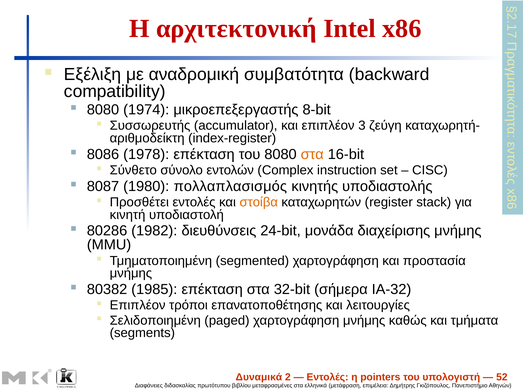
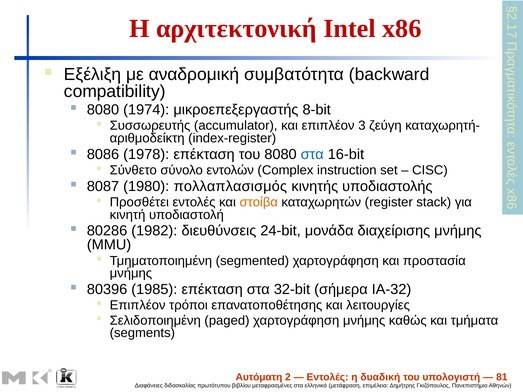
στα at (312, 154) colour: orange -> blue
80382: 80382 -> 80396
Δυναμικά: Δυναμικά -> Αυτόματη
pointers: pointers -> δυαδική
52: 52 -> 81
